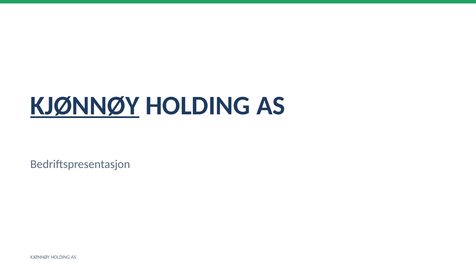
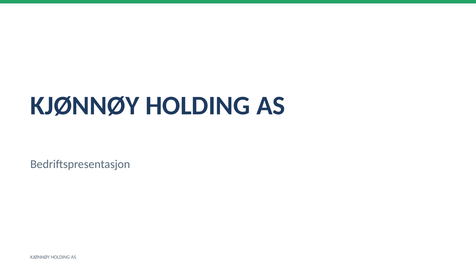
KJØNNØY at (85, 106) underline: present -> none
